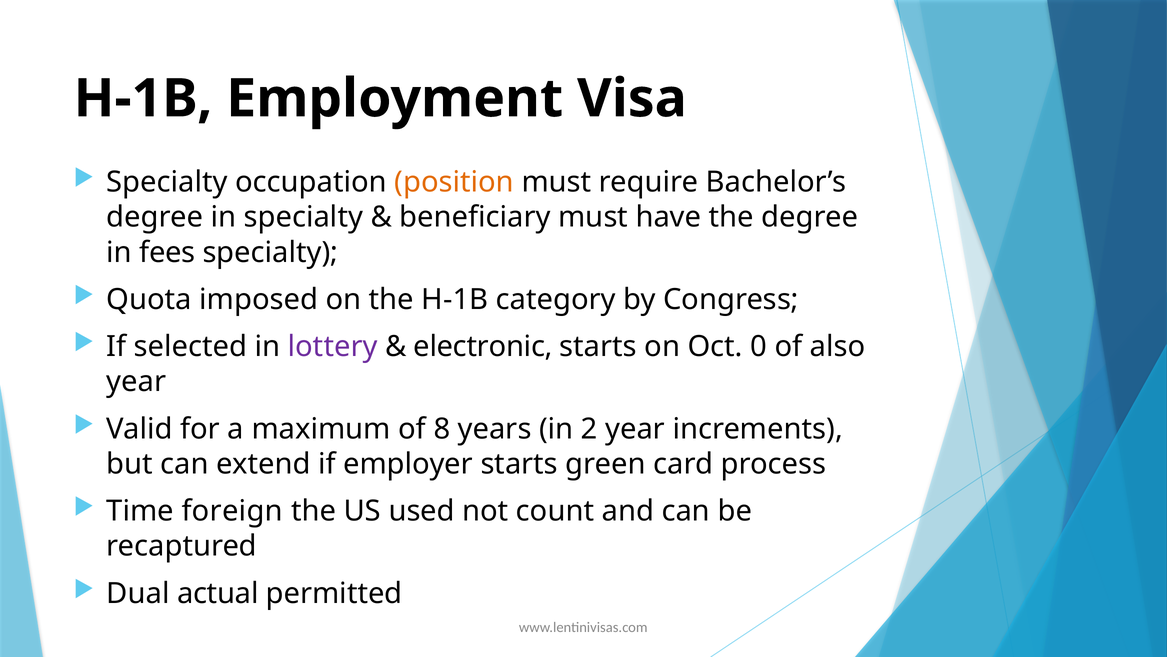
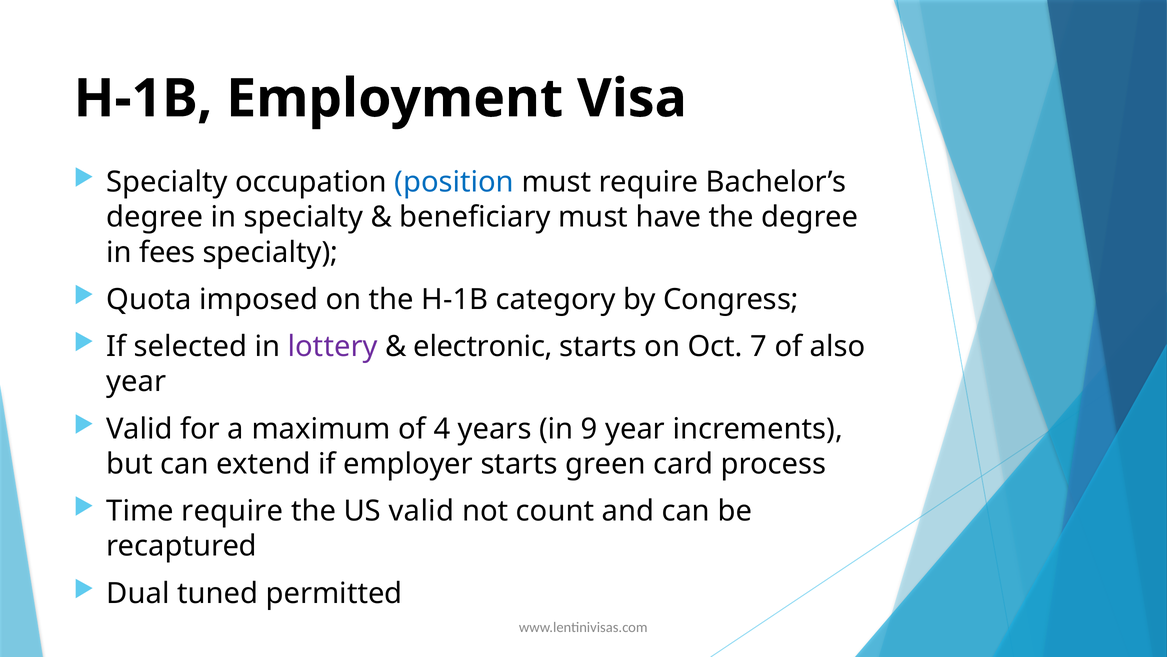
position colour: orange -> blue
0: 0 -> 7
8: 8 -> 4
2: 2 -> 9
Time foreign: foreign -> require
US used: used -> valid
actual: actual -> tuned
